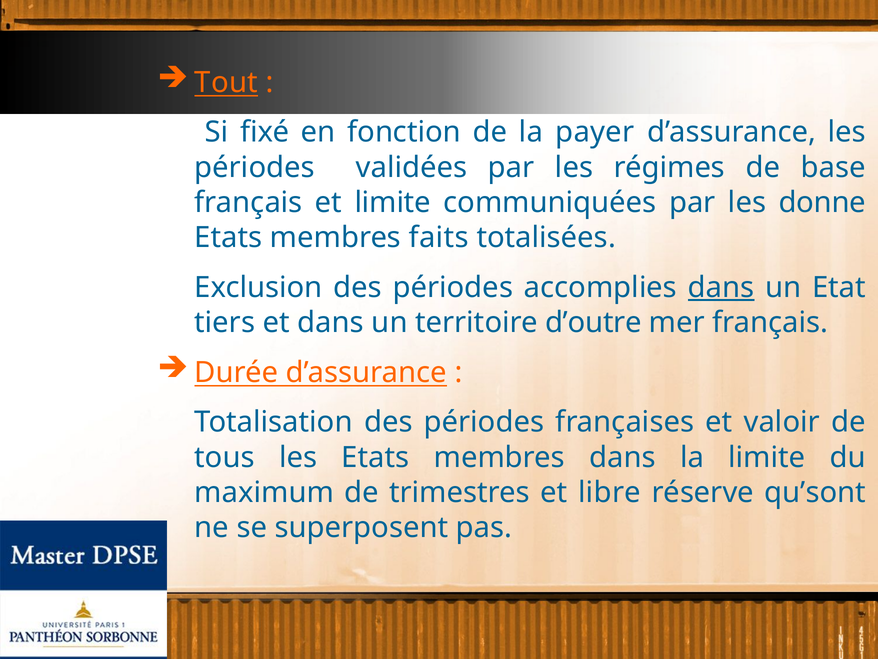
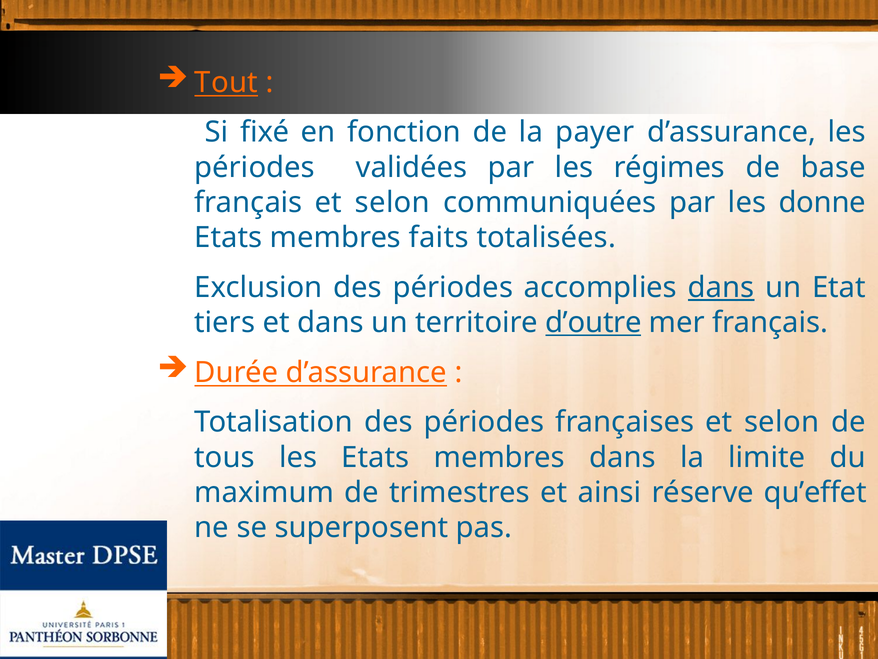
français et limite: limite -> selon
d’outre underline: none -> present
françaises et valoir: valoir -> selon
libre: libre -> ainsi
qu’sont: qu’sont -> qu’effet
